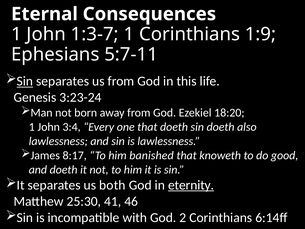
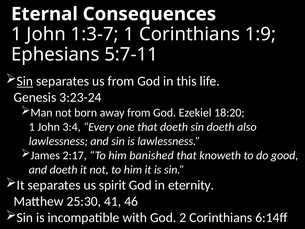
8:17: 8:17 -> 2:17
both: both -> spirit
eternity underline: present -> none
